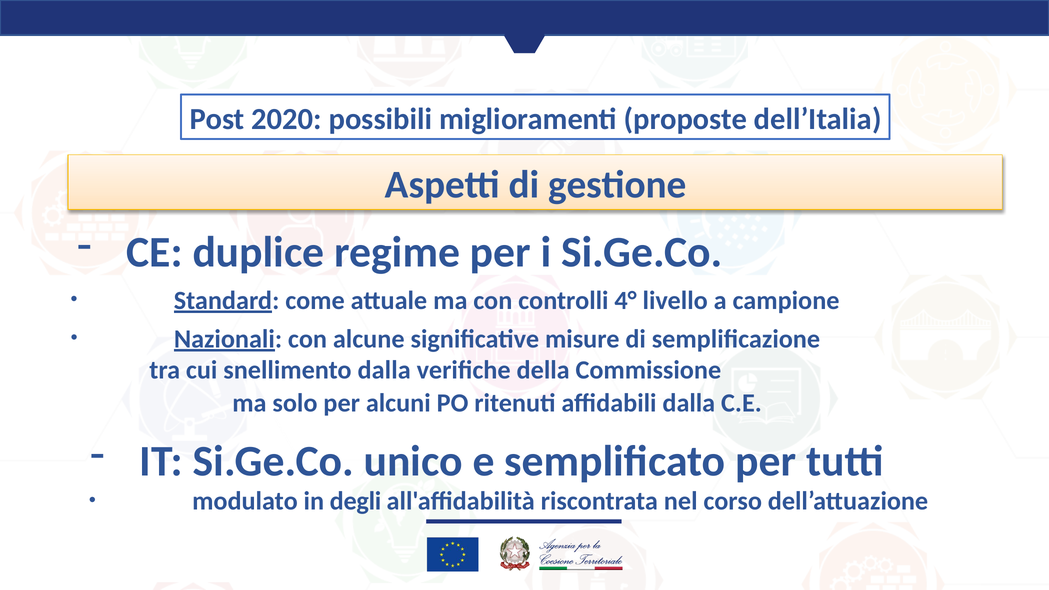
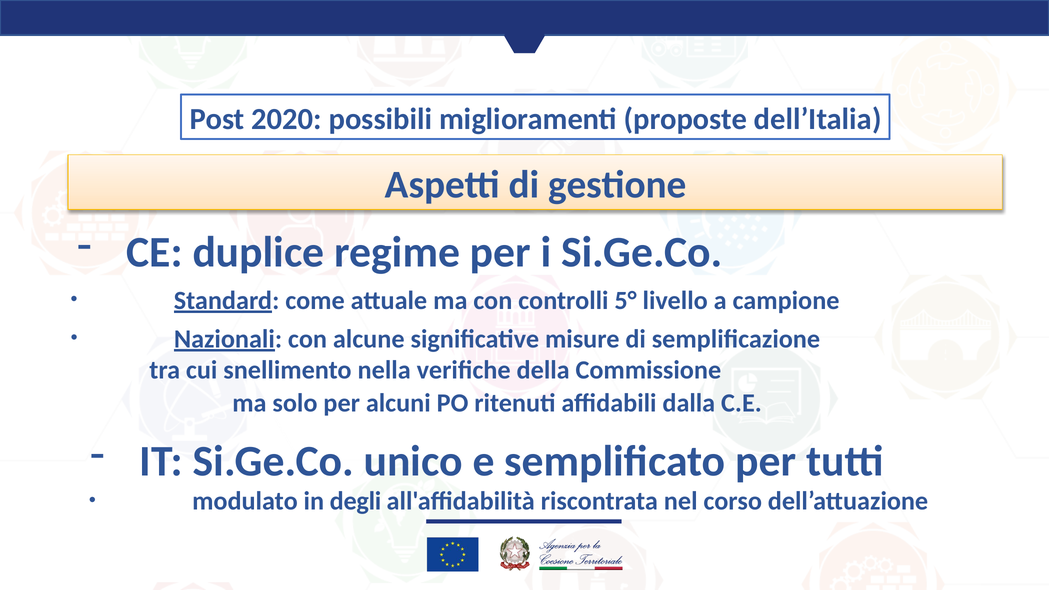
4°: 4° -> 5°
snellimento dalla: dalla -> nella
